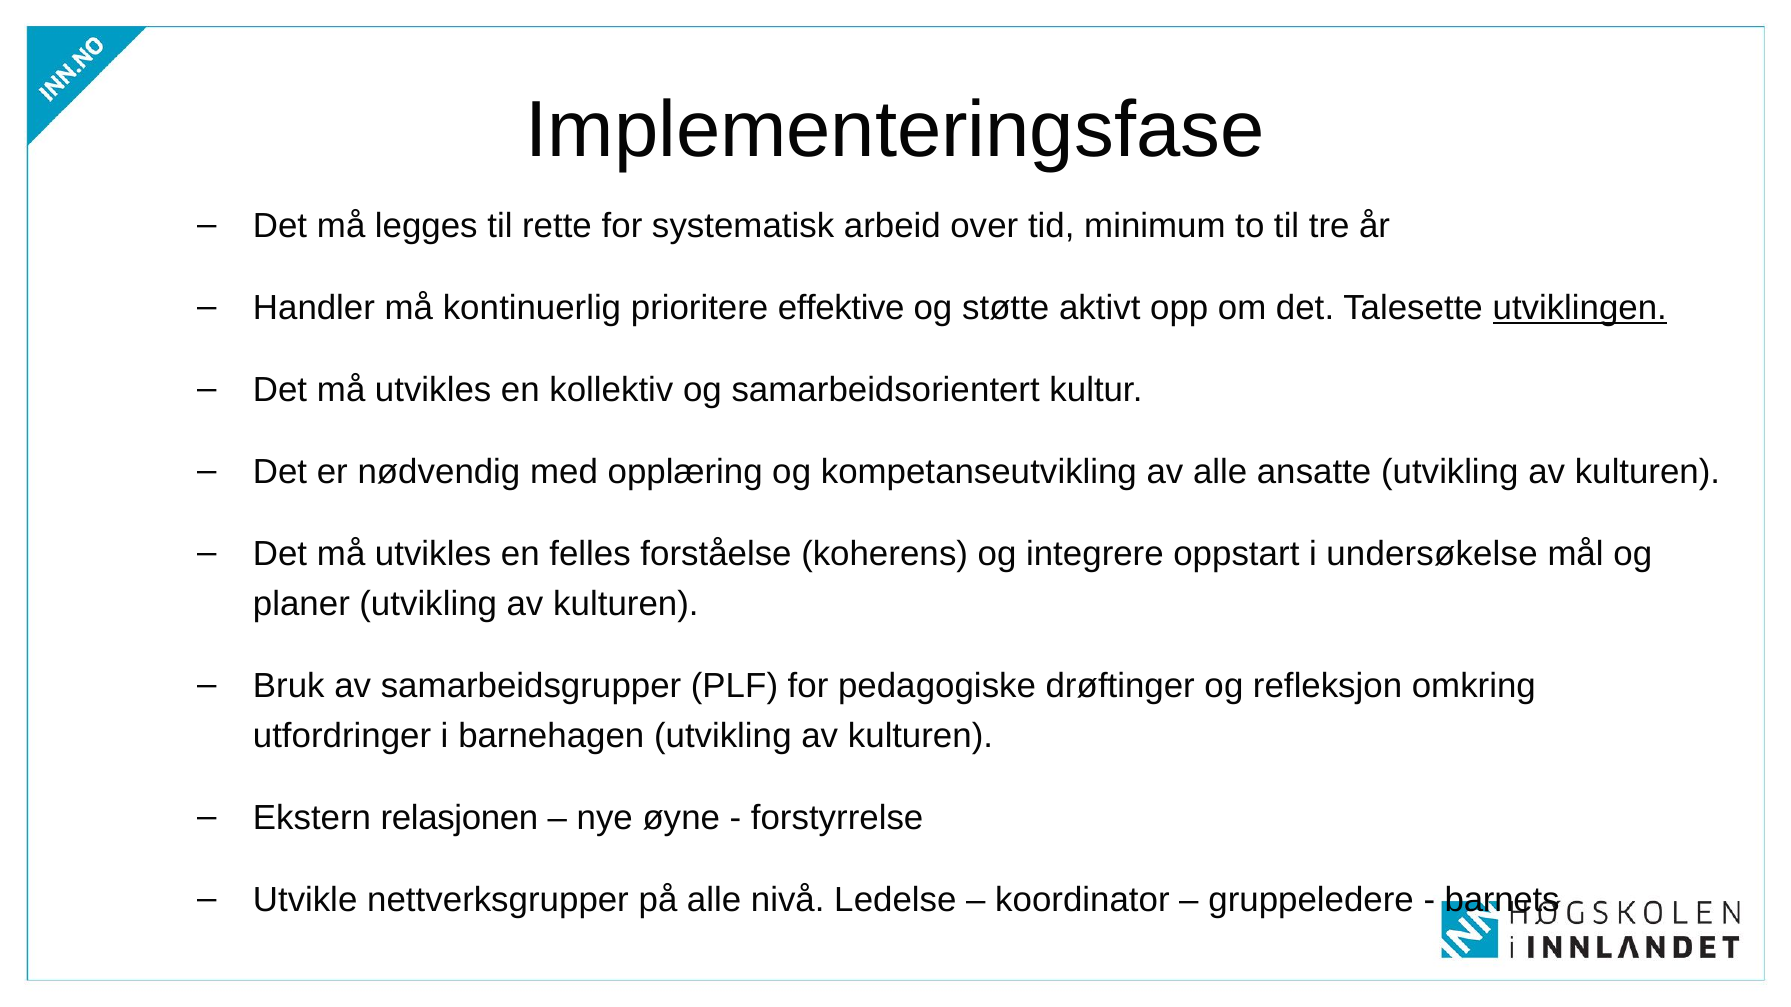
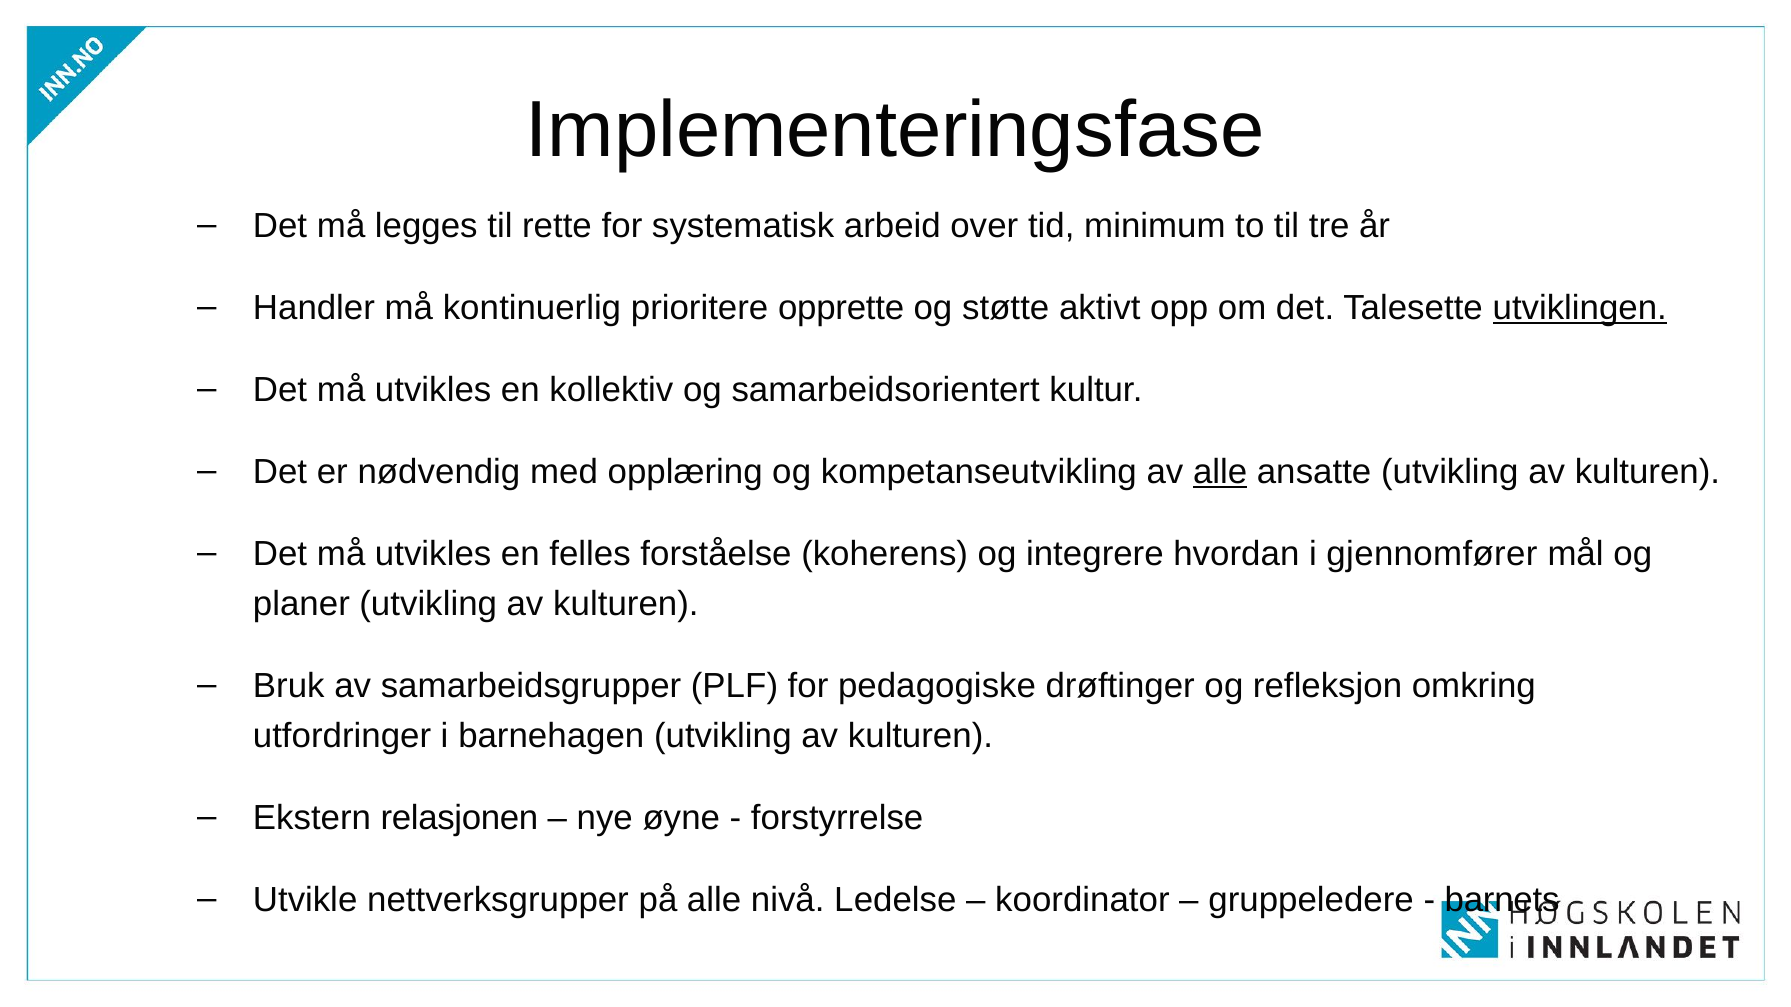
effektive: effektive -> opprette
alle at (1220, 472) underline: none -> present
oppstart: oppstart -> hvordan
undersøkelse: undersøkelse -> gjennomfører
